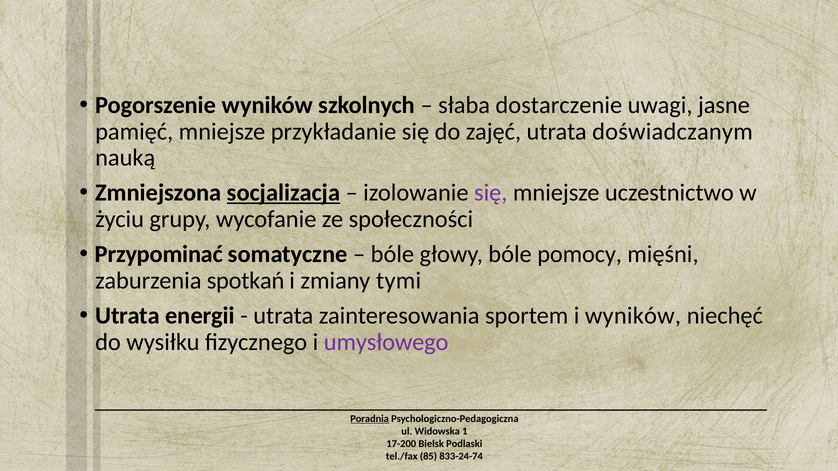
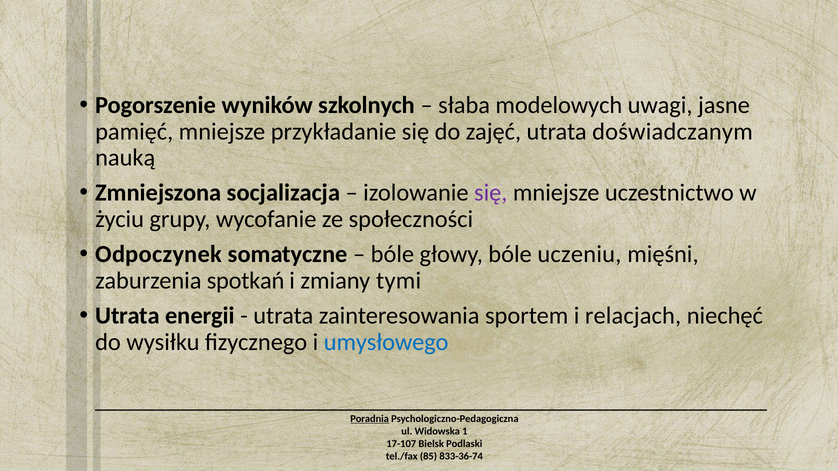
dostarczenie: dostarczenie -> modelowych
socjalizacja underline: present -> none
Przypominać: Przypominać -> Odpoczynek
pomocy: pomocy -> uczeniu
i wyników: wyników -> relacjach
umysłowego colour: purple -> blue
17-200: 17-200 -> 17-107
833-24-74: 833-24-74 -> 833-36-74
